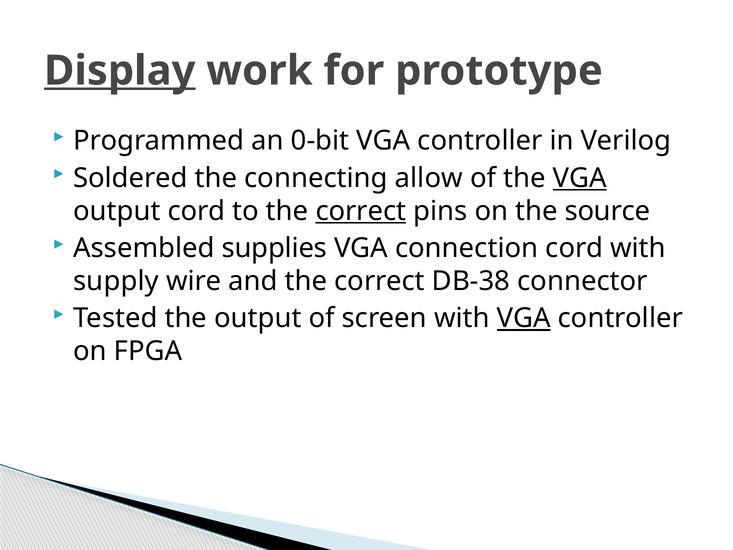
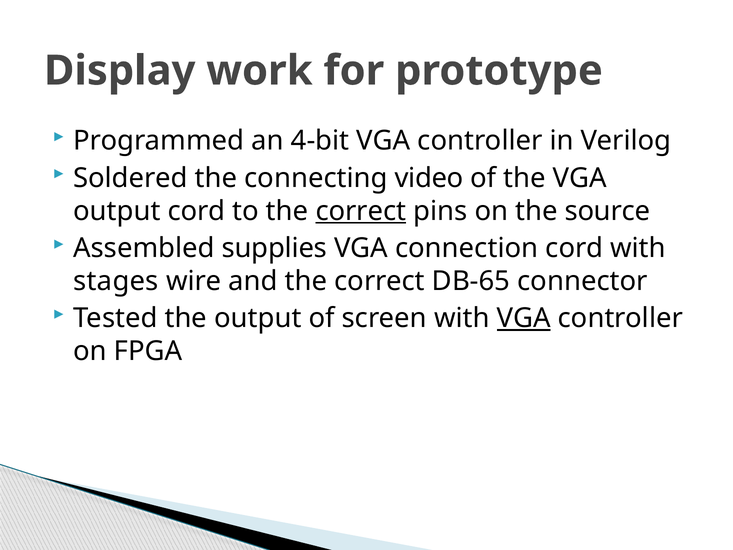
Display underline: present -> none
0-bit: 0-bit -> 4-bit
allow: allow -> video
VGA at (580, 178) underline: present -> none
supply: supply -> stages
DB-38: DB-38 -> DB-65
